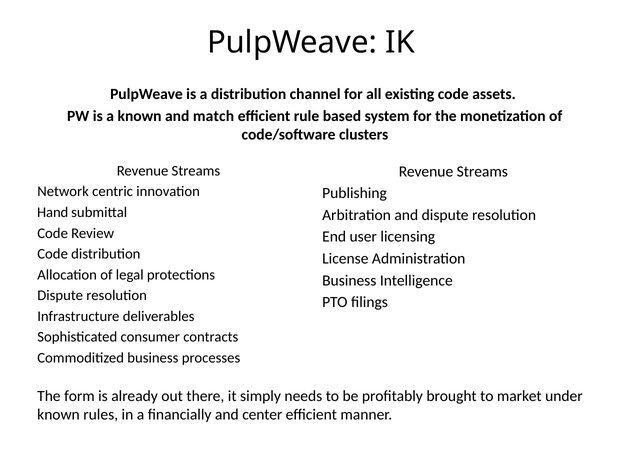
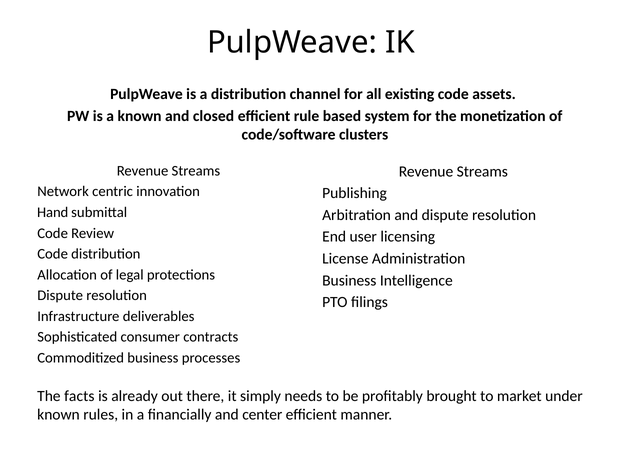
match: match -> closed
form: form -> facts
